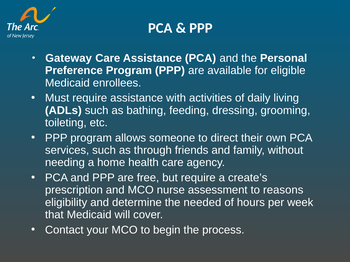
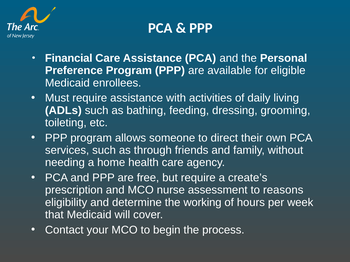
Gateway: Gateway -> Financial
needed: needed -> working
